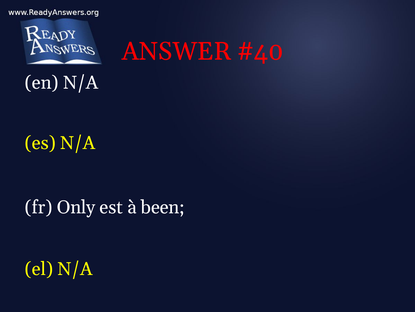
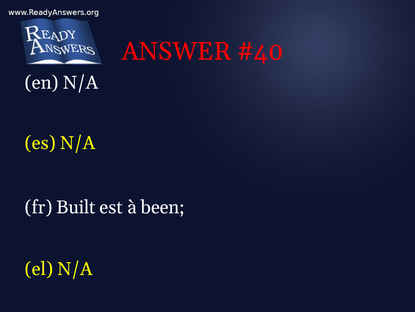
Only: Only -> Built
